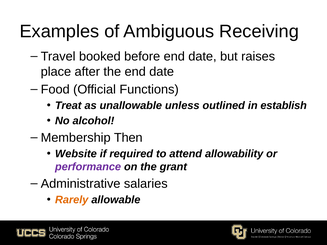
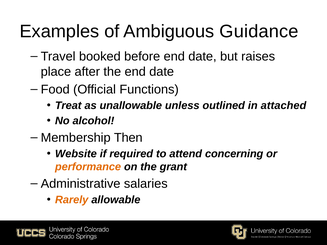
Receiving: Receiving -> Guidance
establish: establish -> attached
allowability: allowability -> concerning
performance colour: purple -> orange
